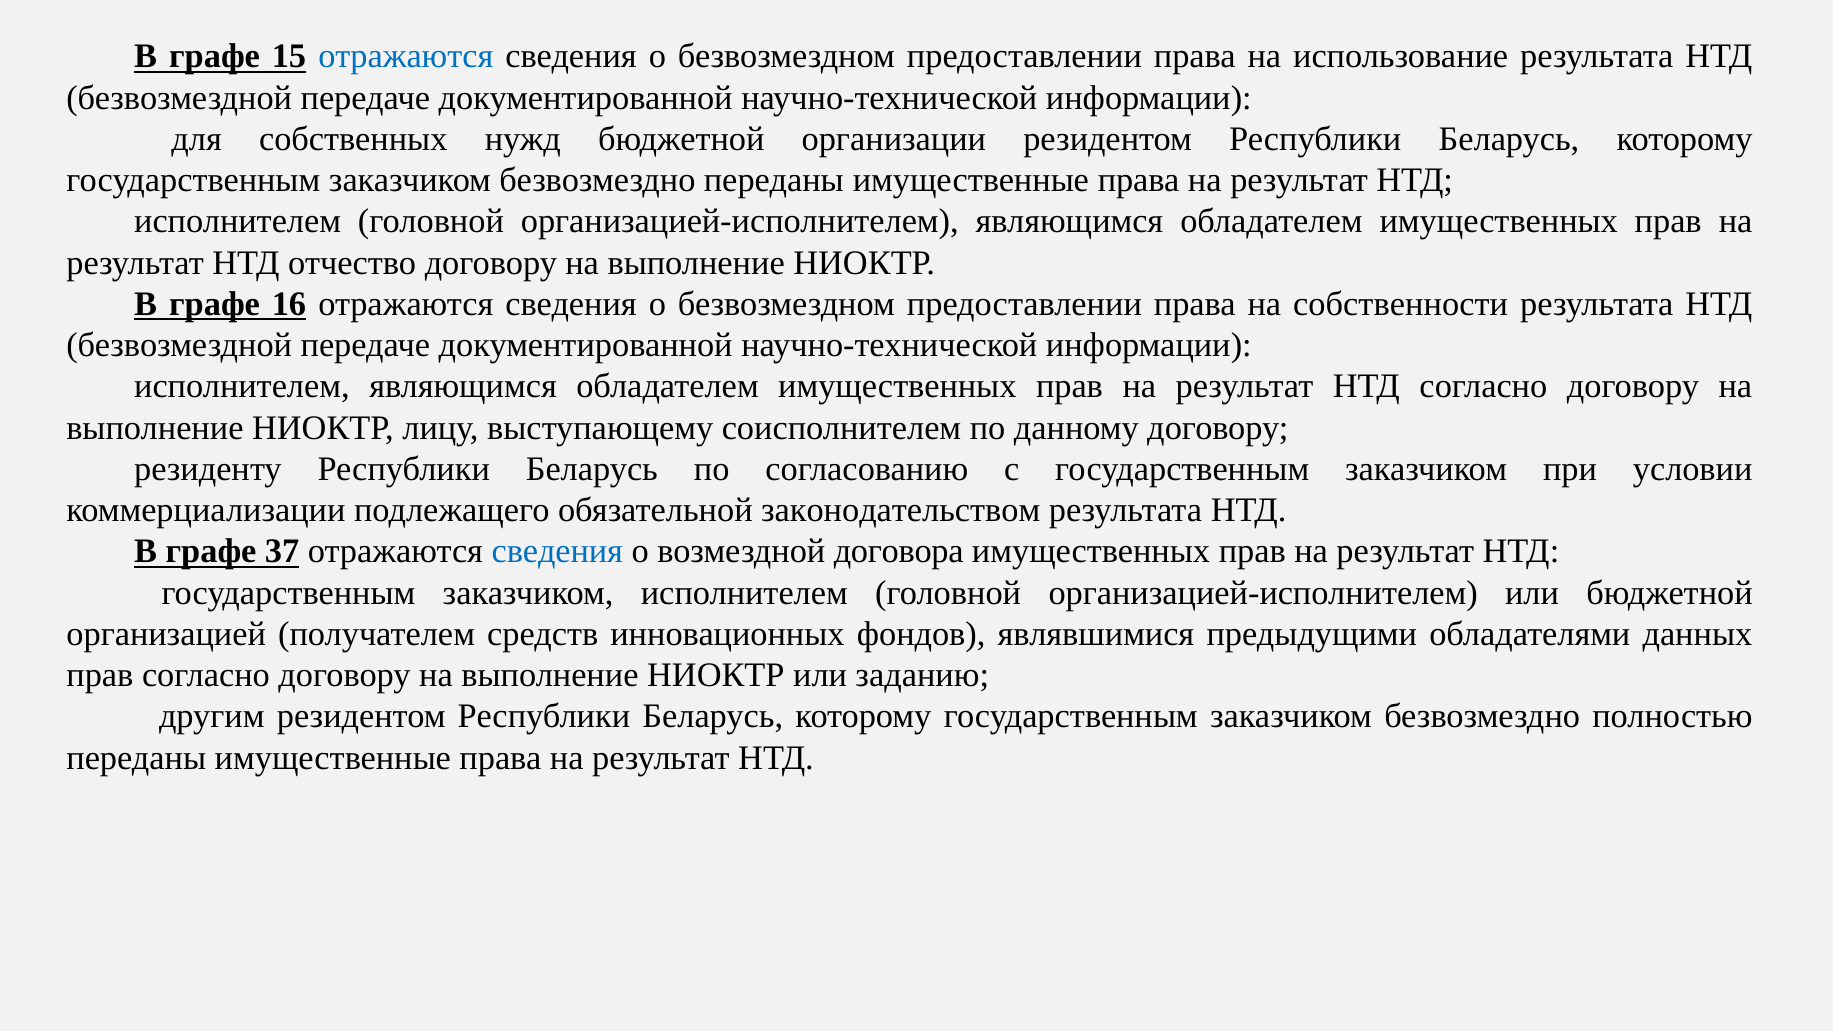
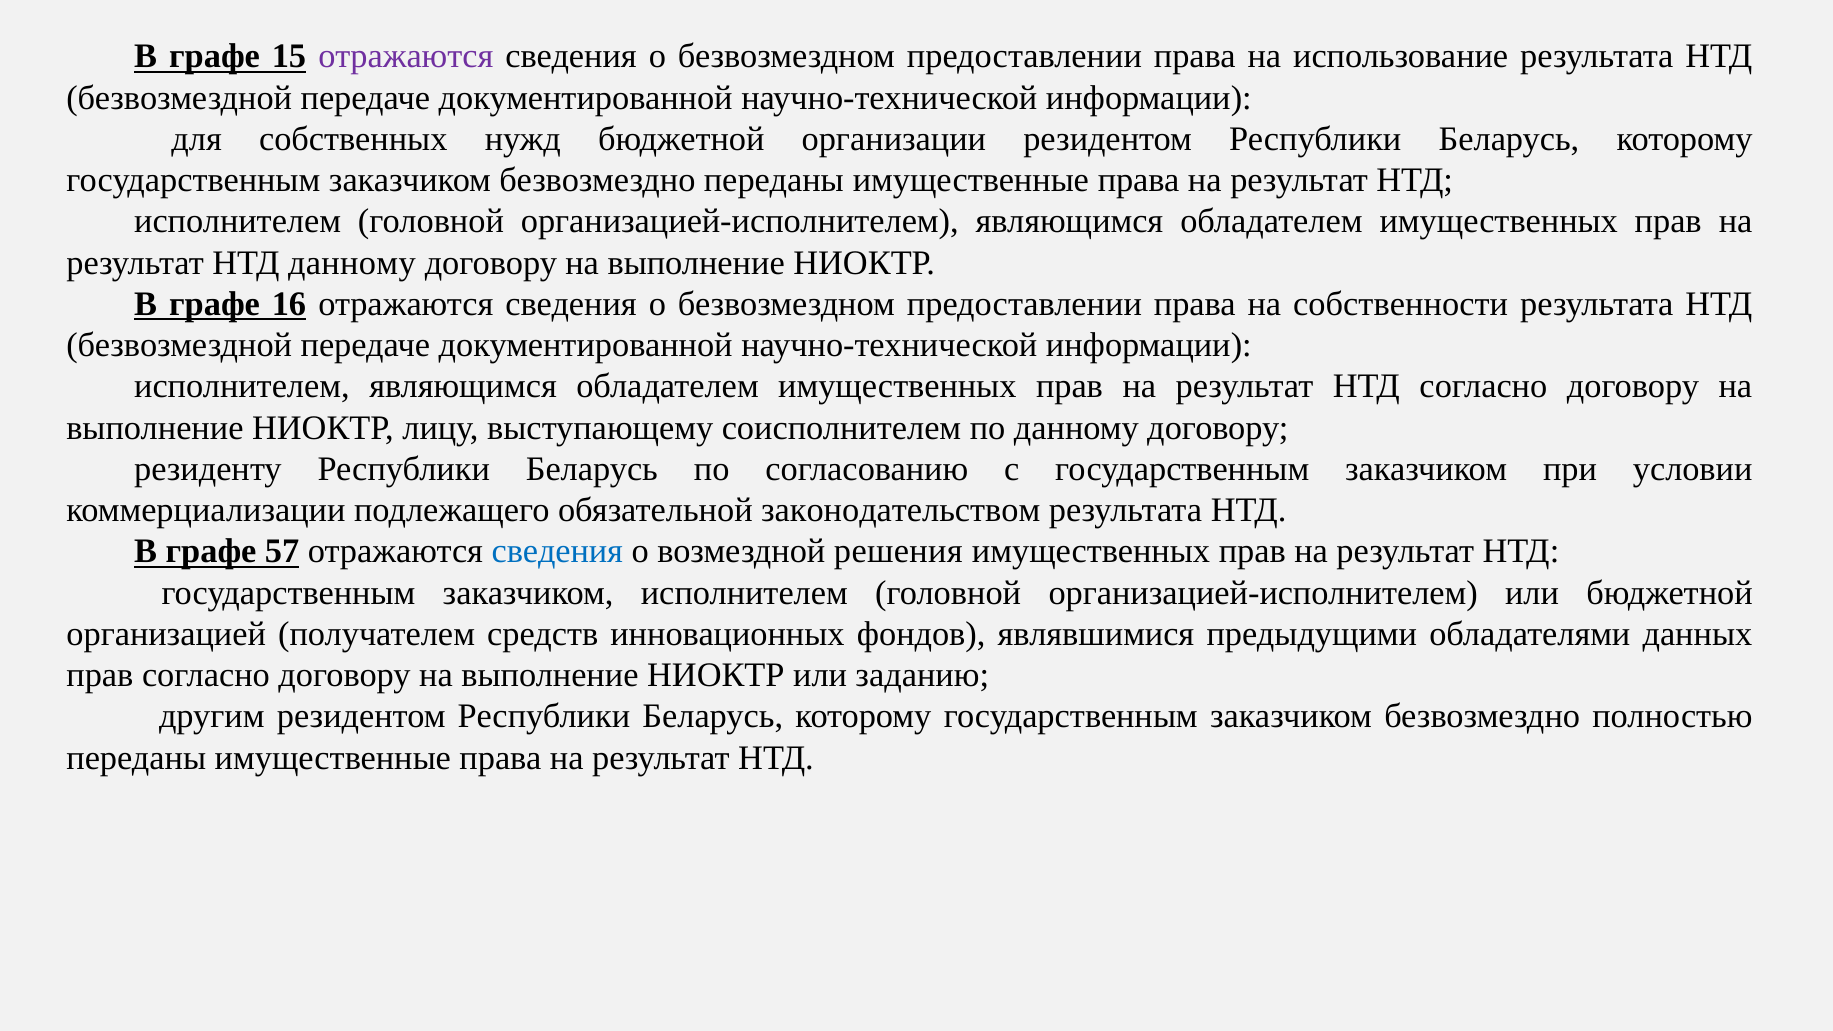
отражаются at (406, 57) colour: blue -> purple
НТД отчество: отчество -> данному
37: 37 -> 57
договора: договора -> решения
